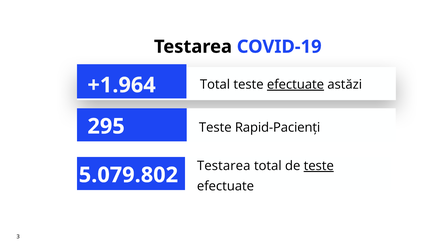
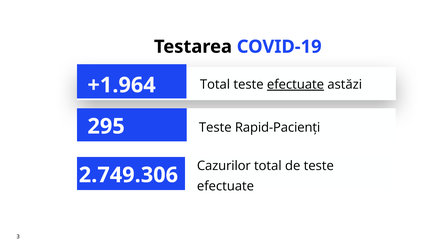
Testarea at (224, 166): Testarea -> Cazurilor
teste at (319, 166) underline: present -> none
5.079.802: 5.079.802 -> 2.749.306
